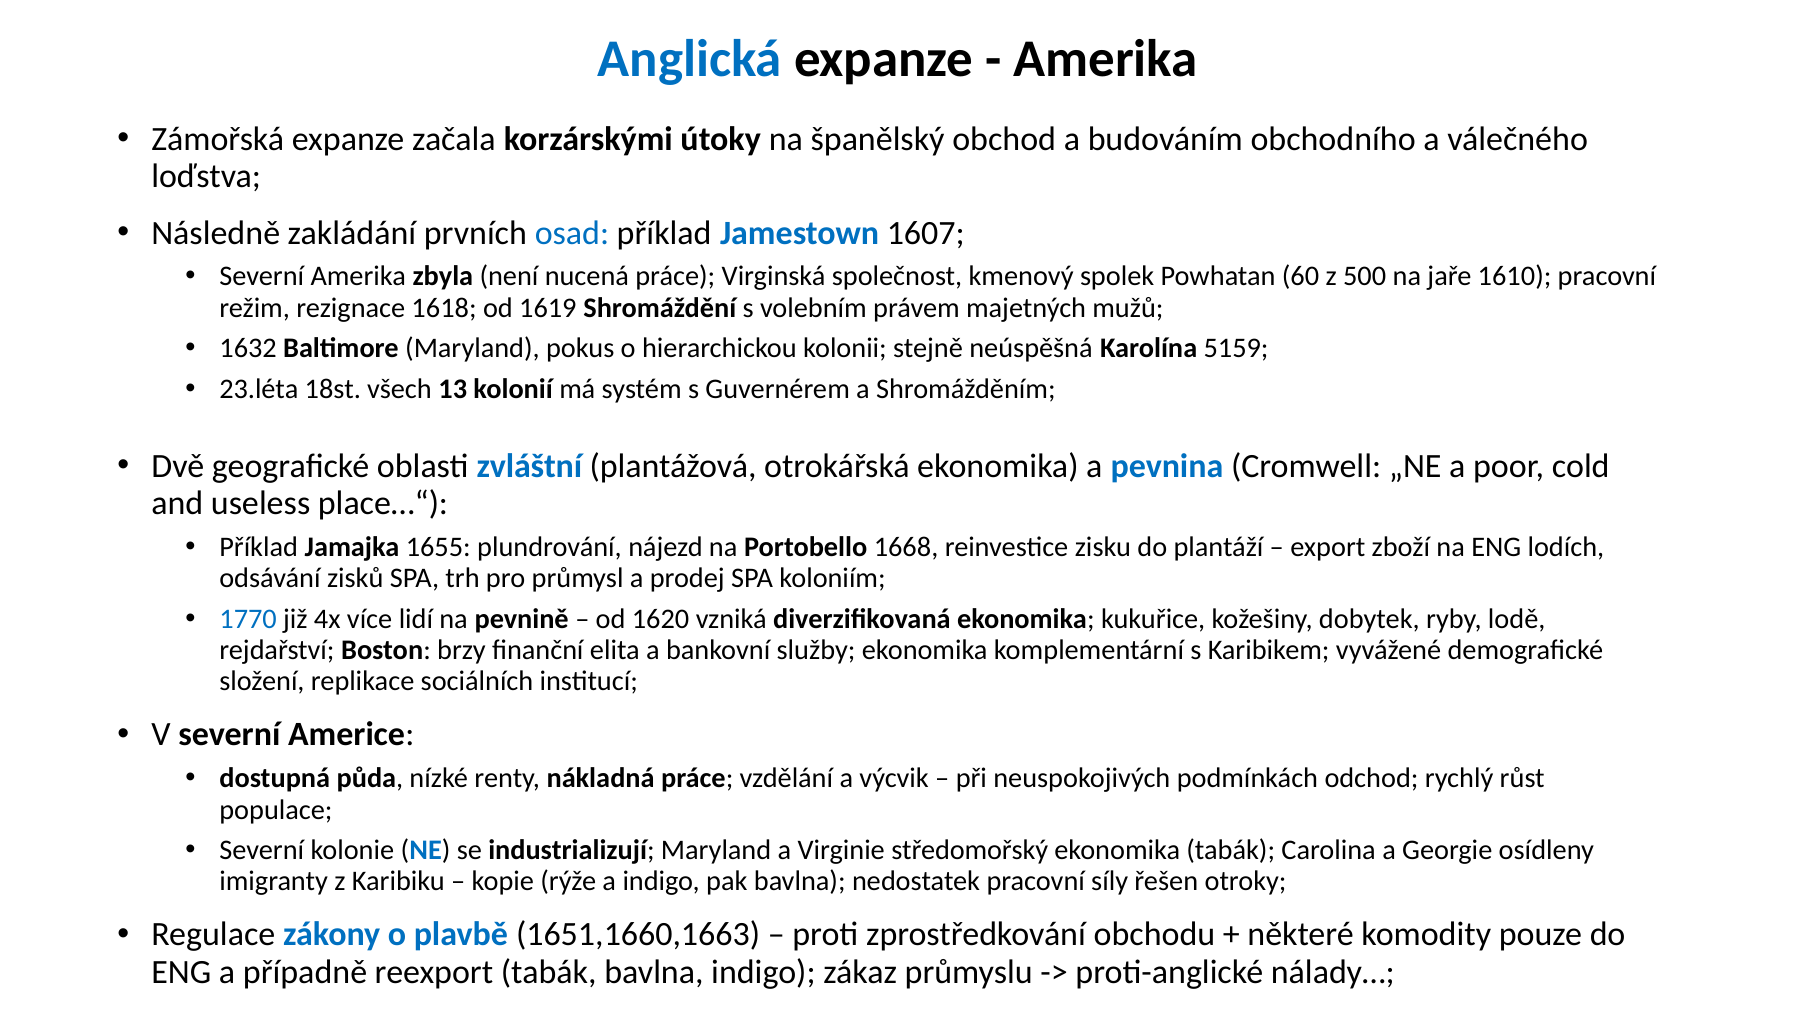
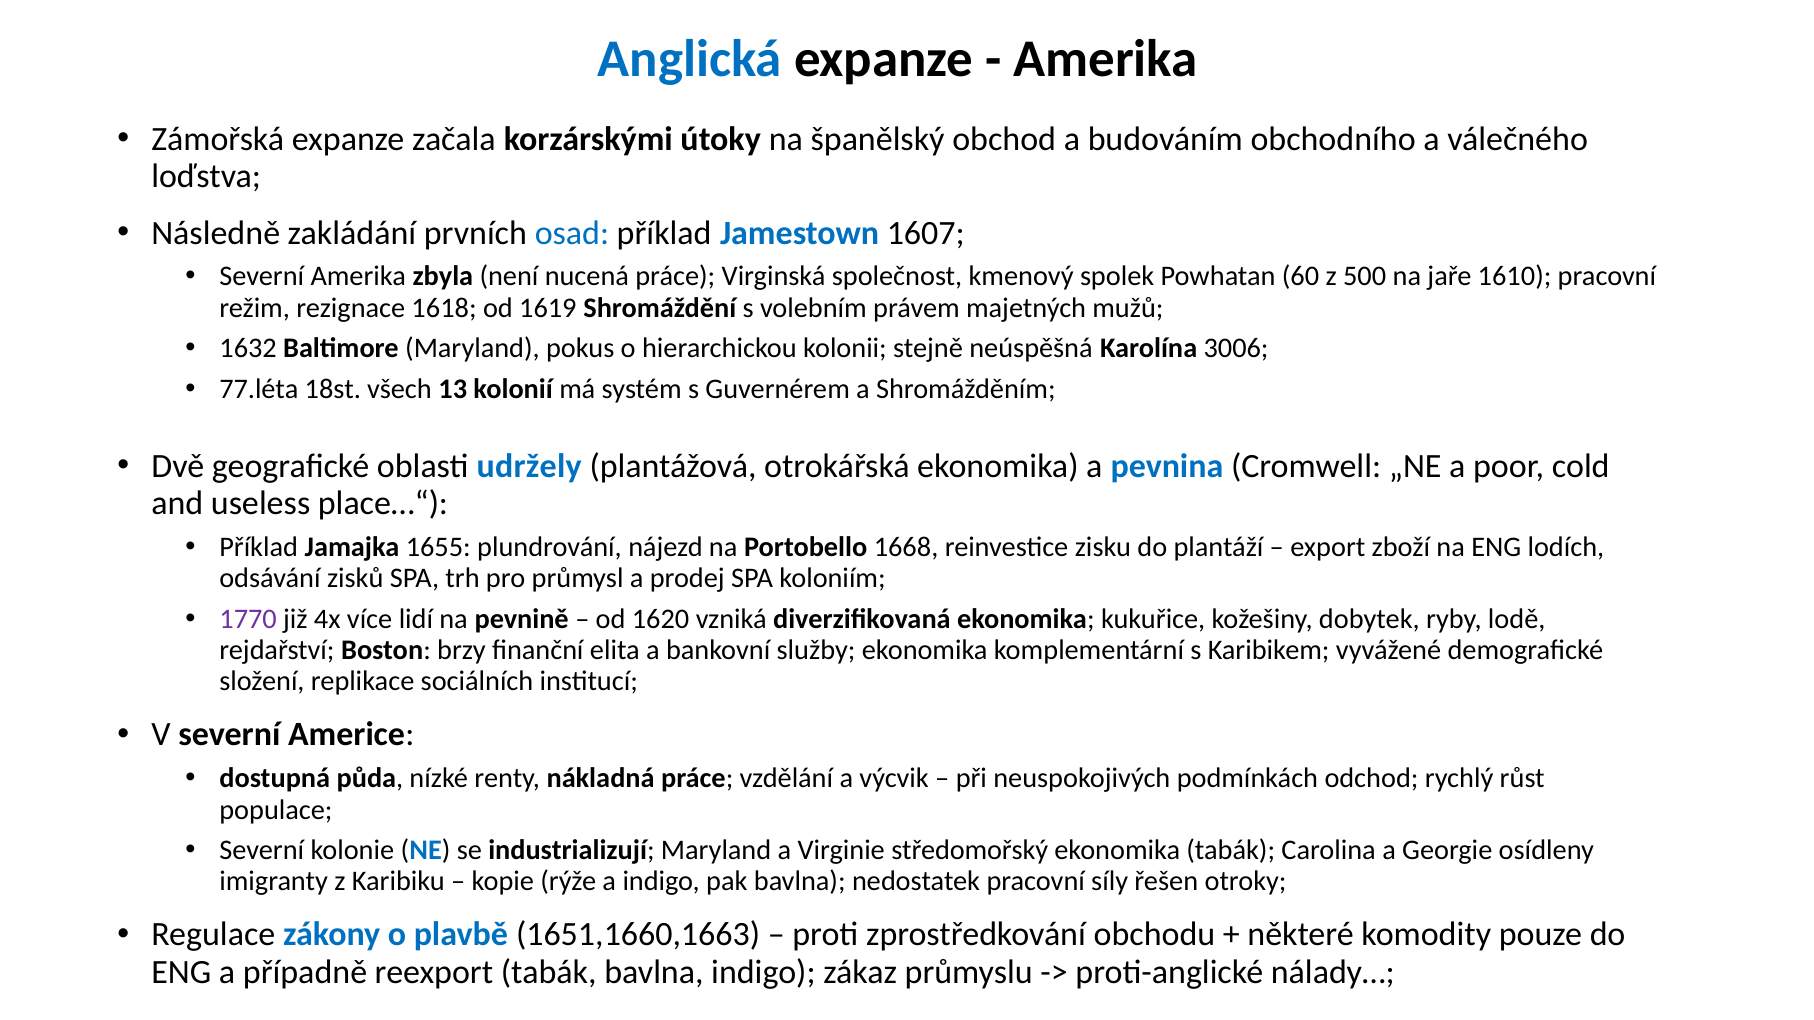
5159: 5159 -> 3006
23.léta: 23.léta -> 77.léta
zvláštní: zvláštní -> udržely
1770 colour: blue -> purple
